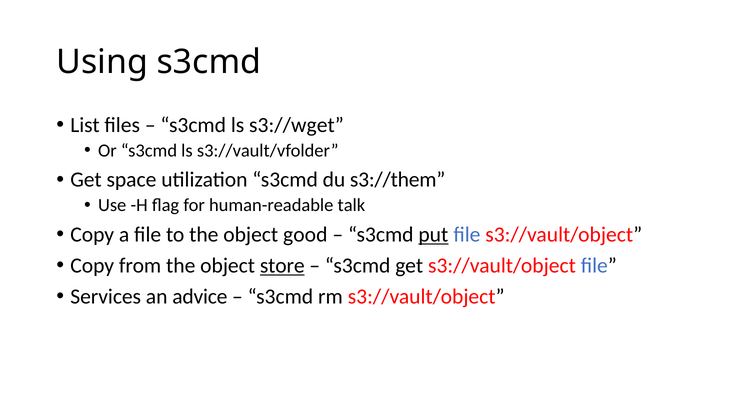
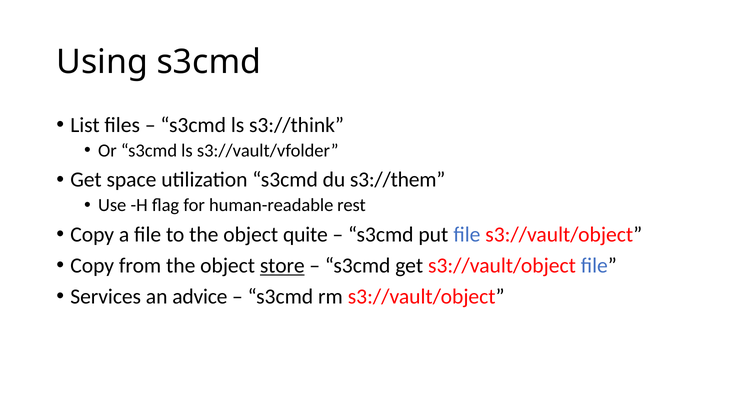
s3://wget: s3://wget -> s3://think
talk: talk -> rest
good: good -> quite
put underline: present -> none
